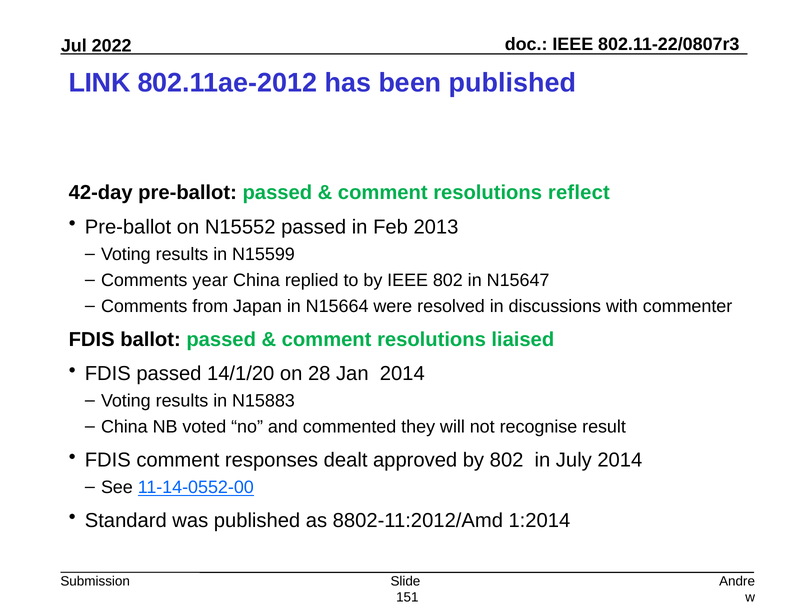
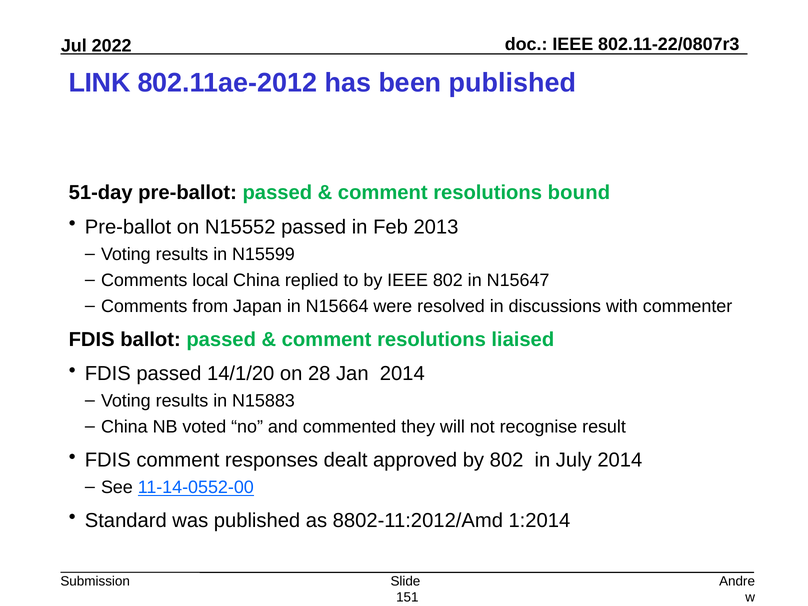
42-day: 42-day -> 51-day
reflect: reflect -> bound
year: year -> local
